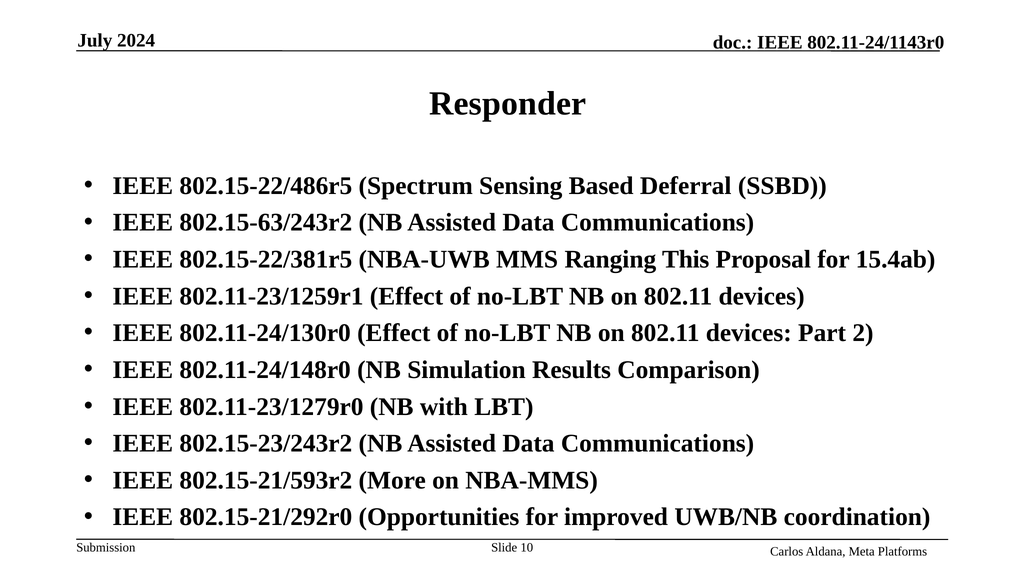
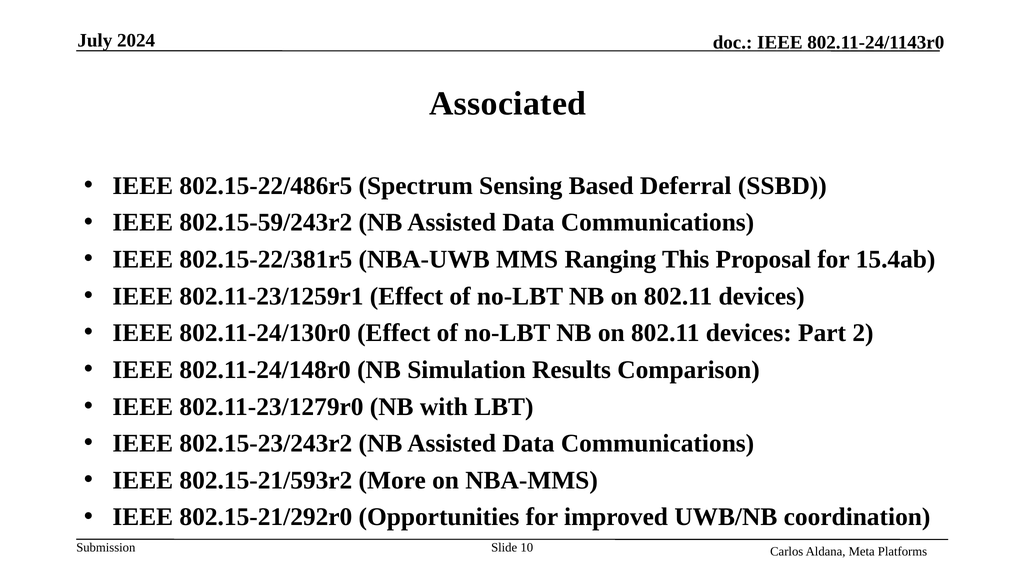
Responder: Responder -> Associated
802.15-63/243r2: 802.15-63/243r2 -> 802.15-59/243r2
